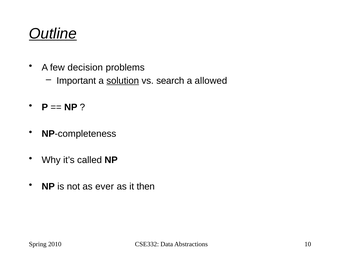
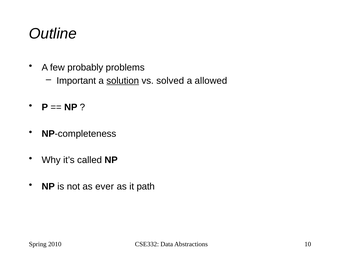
Outline underline: present -> none
decision: decision -> probably
search: search -> solved
then: then -> path
